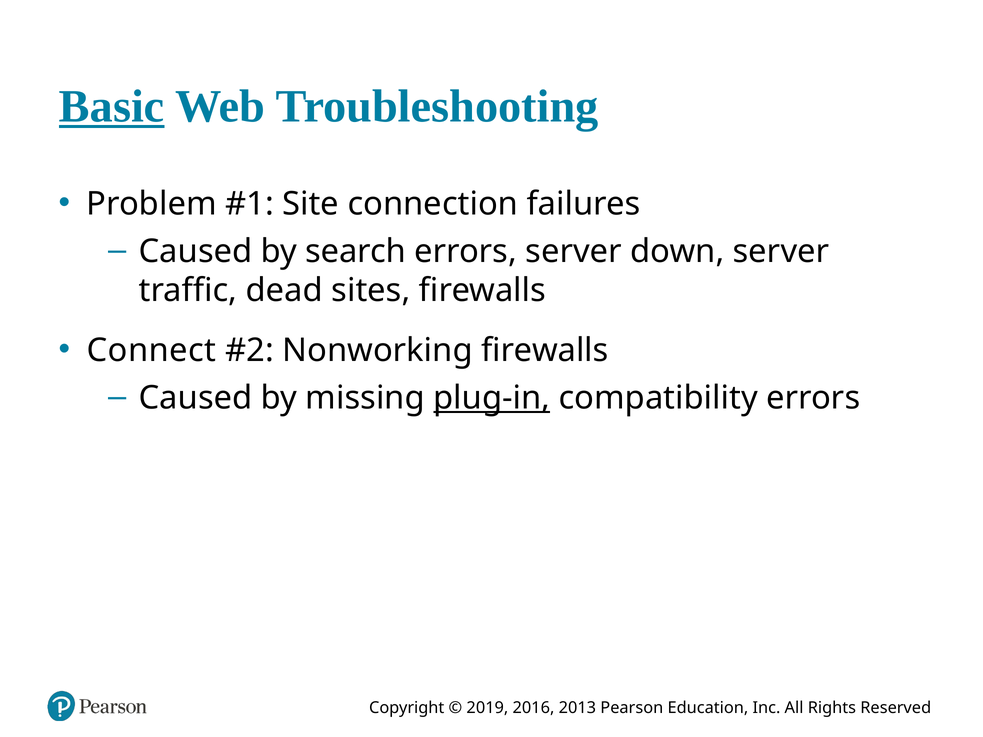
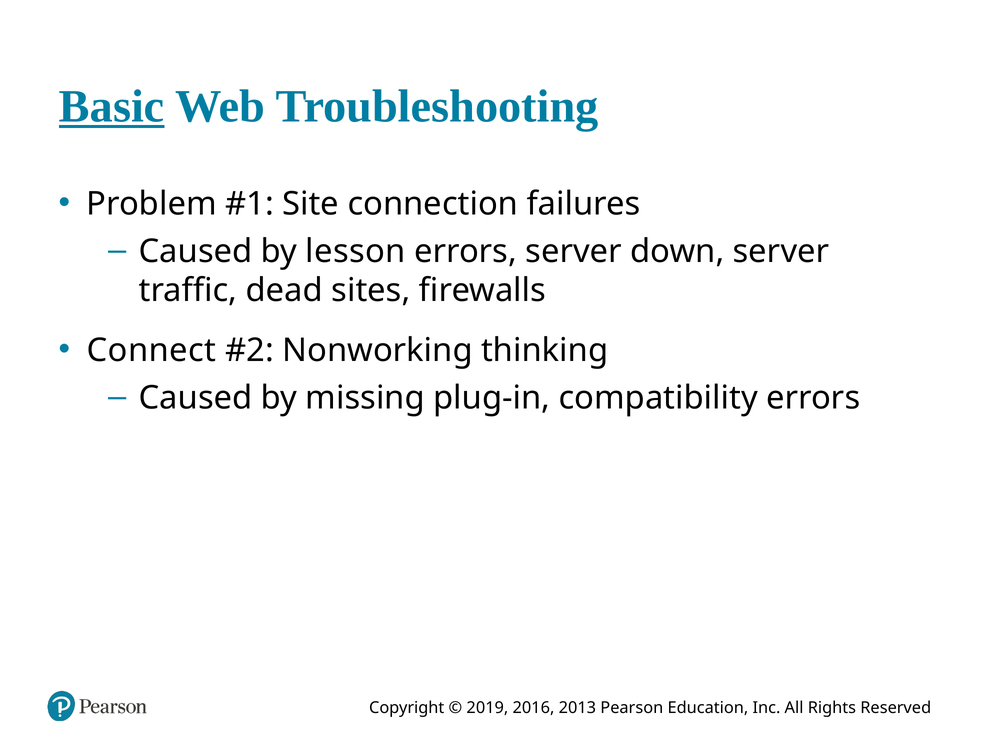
search: search -> lesson
Nonworking firewalls: firewalls -> thinking
plug-in underline: present -> none
